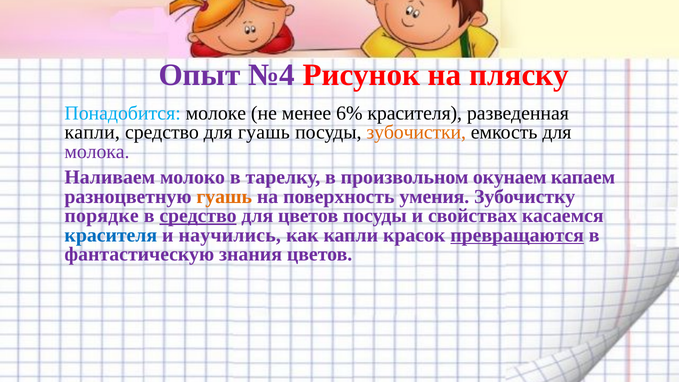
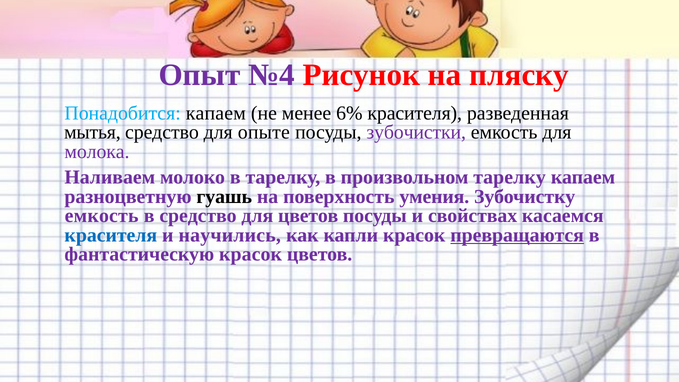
Понадобится молоке: молоке -> капаем
капли at (92, 132): капли -> мытья
для гуашь: гуашь -> опыте
зубочистки colour: orange -> purple
произвольном окунаем: окунаем -> тарелку
гуашь at (224, 197) colour: orange -> black
порядке at (102, 216): порядке -> емкость
средство at (198, 216) underline: present -> none
фантастическую знания: знания -> красок
